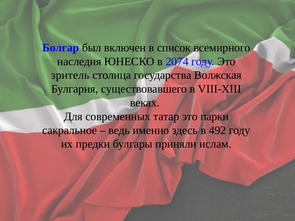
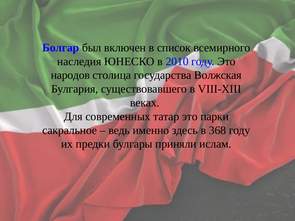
2074: 2074 -> 2010
зритель: зритель -> народов
492: 492 -> 368
